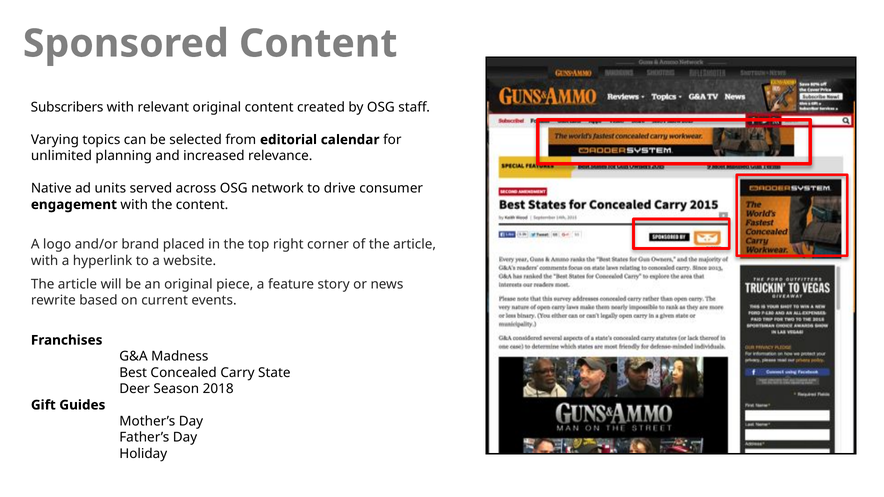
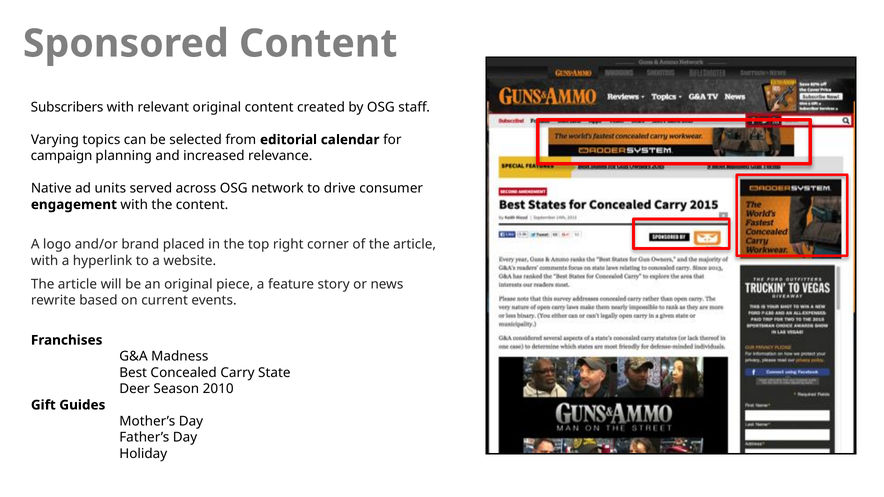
unlimited: unlimited -> campaign
2018: 2018 -> 2010
